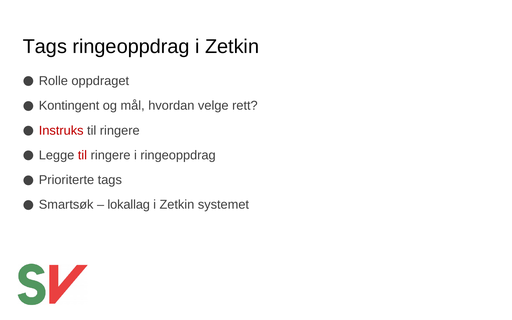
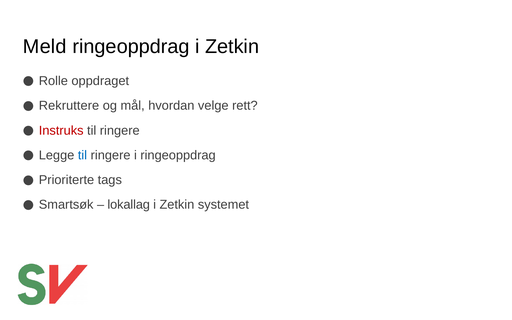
Tags at (45, 47): Tags -> Meld
Kontingent: Kontingent -> Rekruttere
til at (82, 155) colour: red -> blue
